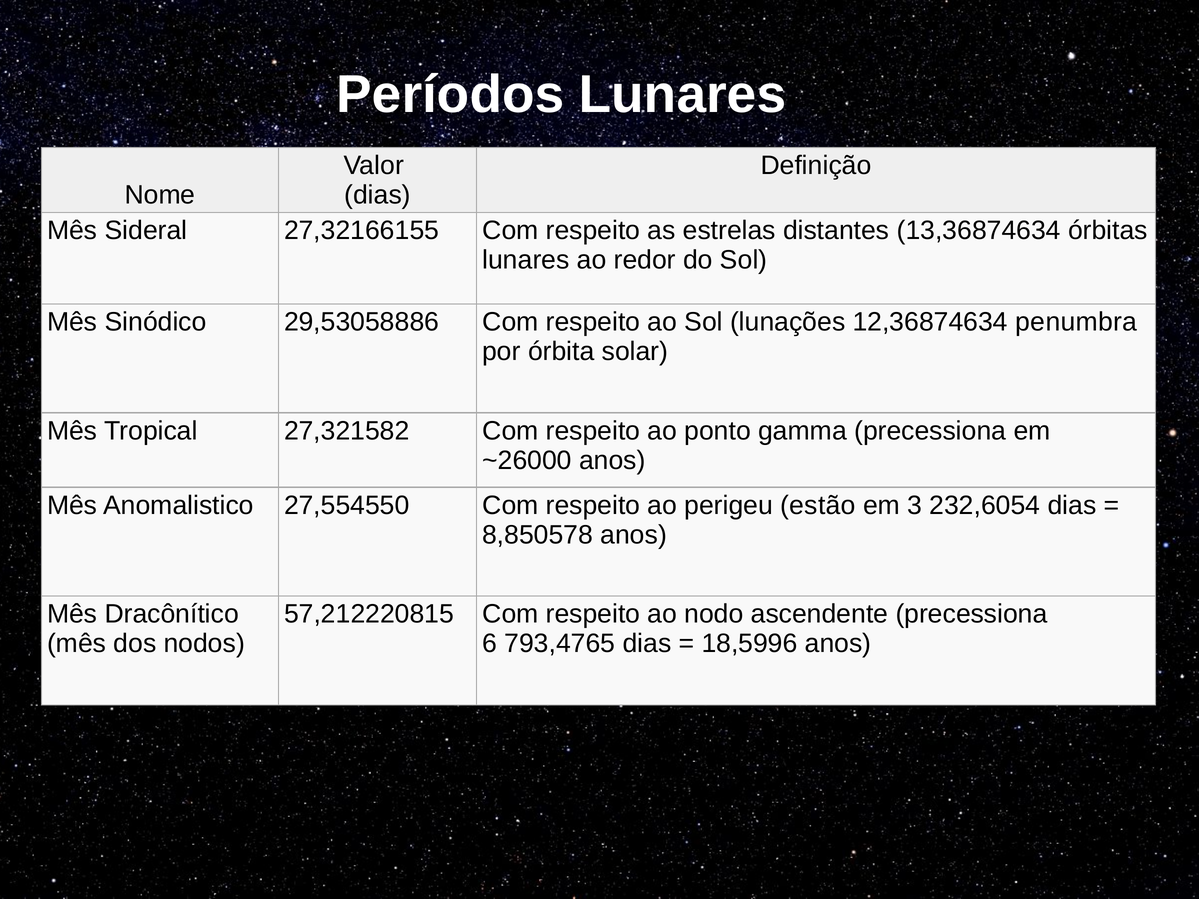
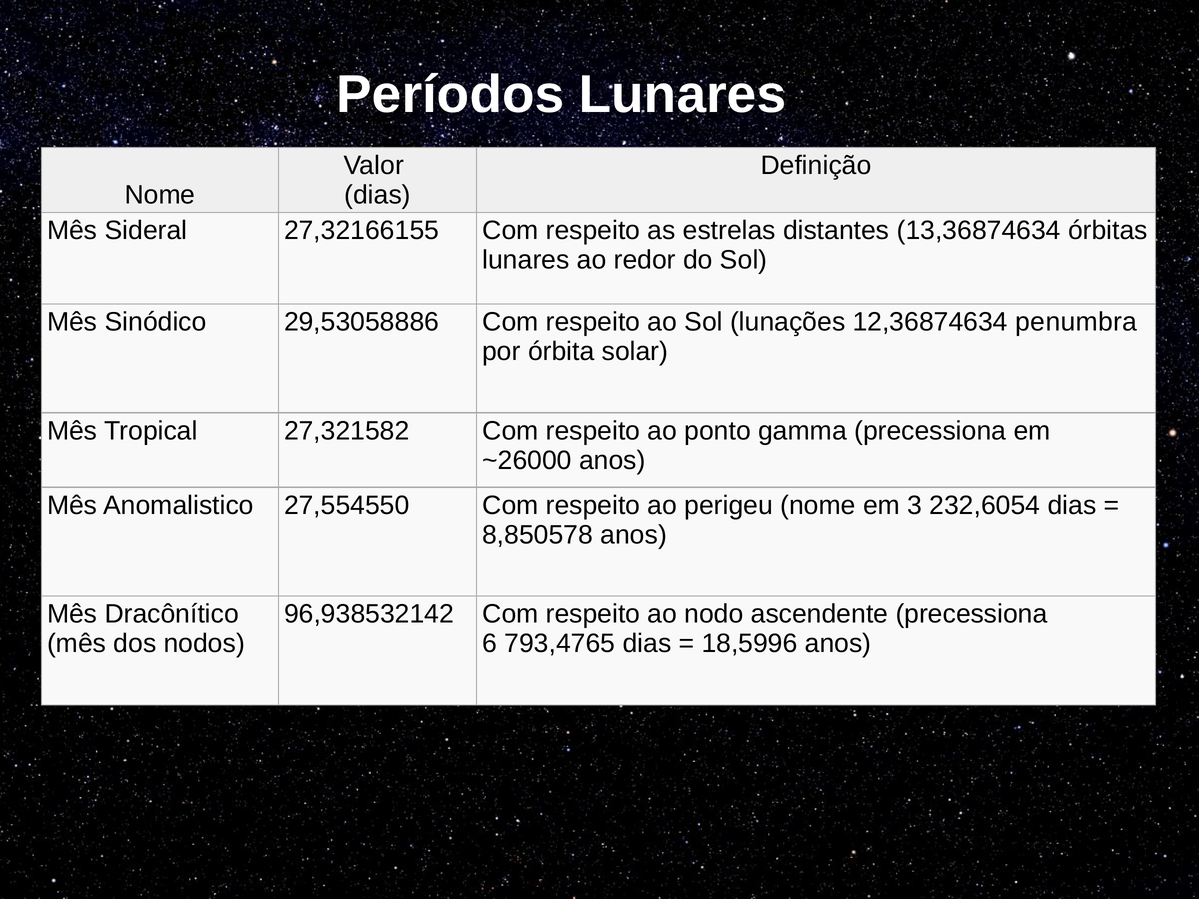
perigeu estão: estão -> nome
57,212220815: 57,212220815 -> 96,938532142
